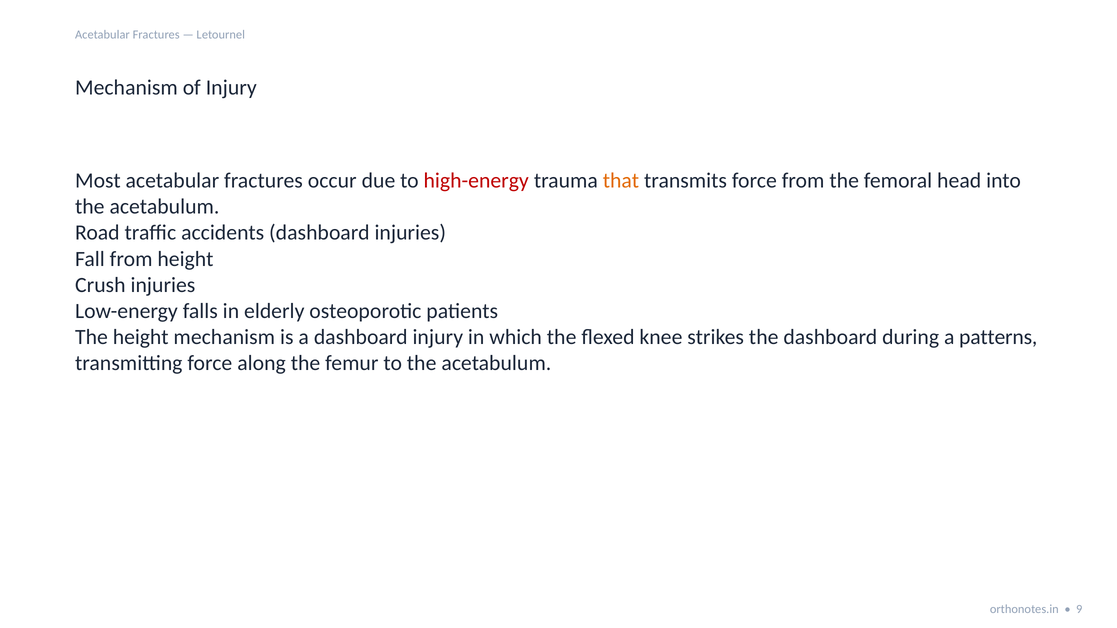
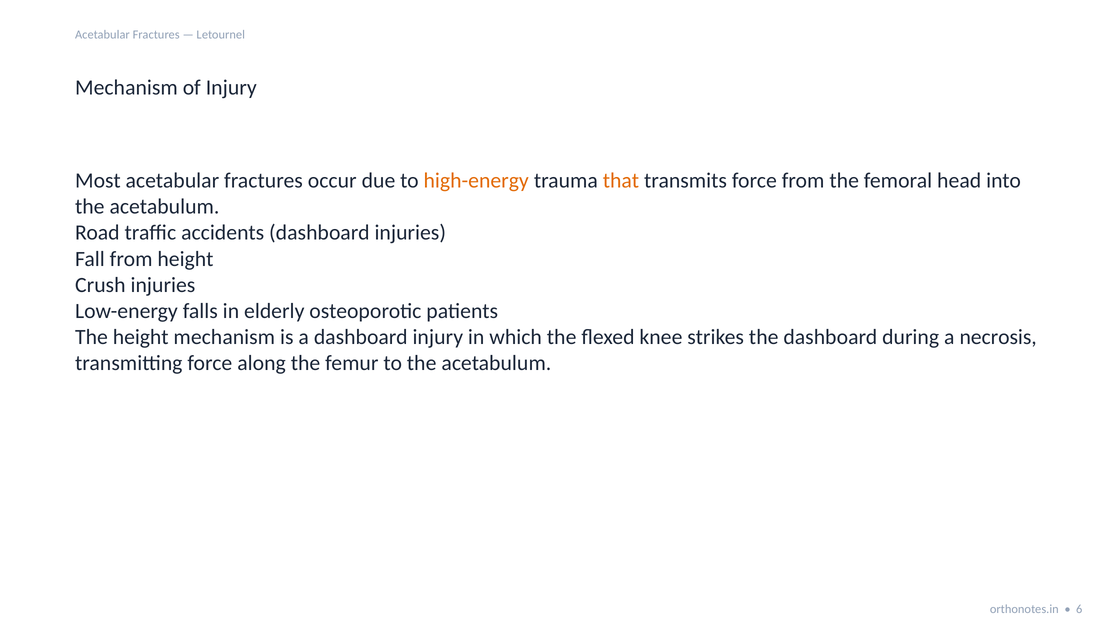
high-energy colour: red -> orange
patterns: patterns -> necrosis
9: 9 -> 6
